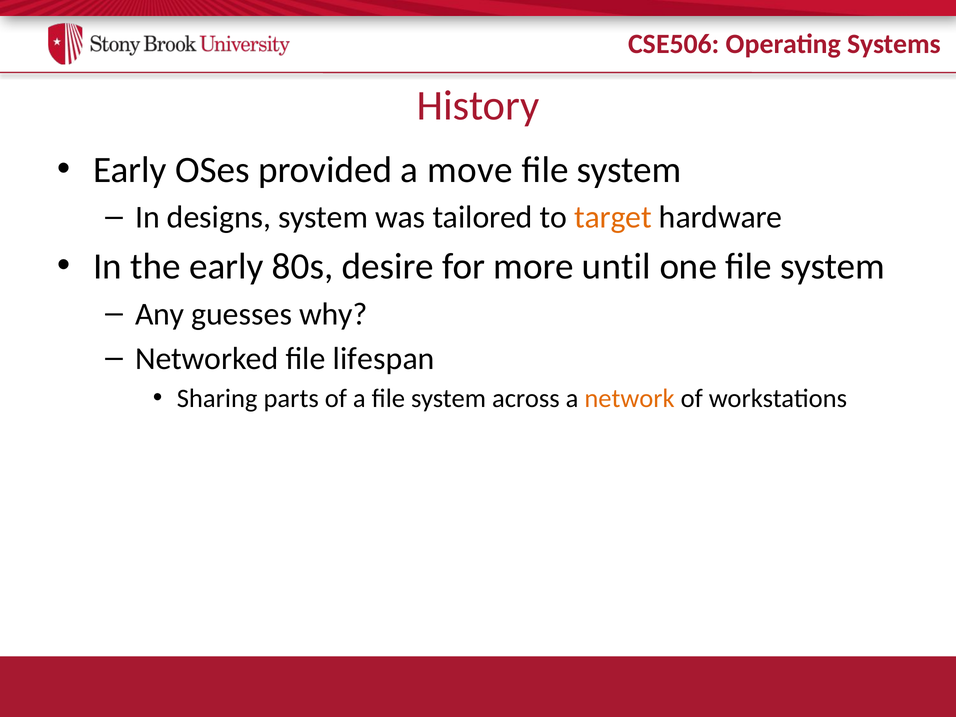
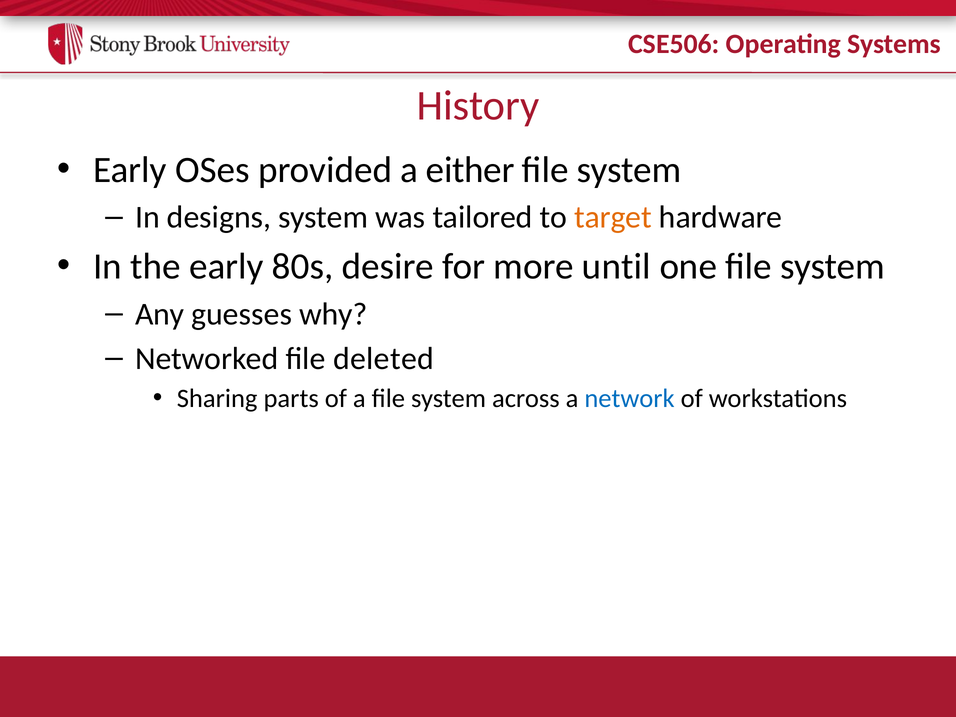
move: move -> either
lifespan: lifespan -> deleted
network colour: orange -> blue
